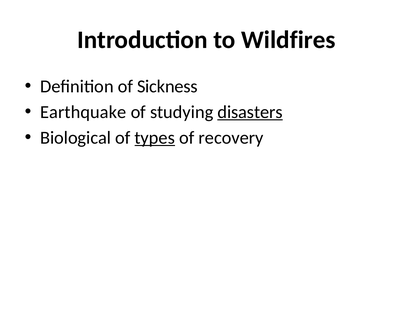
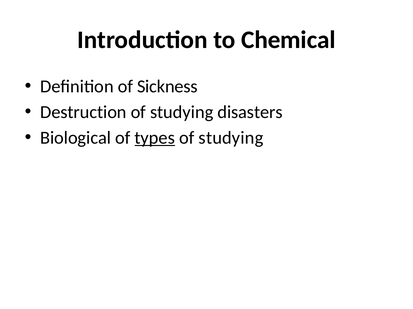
Wildfires: Wildfires -> Chemical
Earthquake: Earthquake -> Destruction
disasters underline: present -> none
recovery at (231, 138): recovery -> studying
